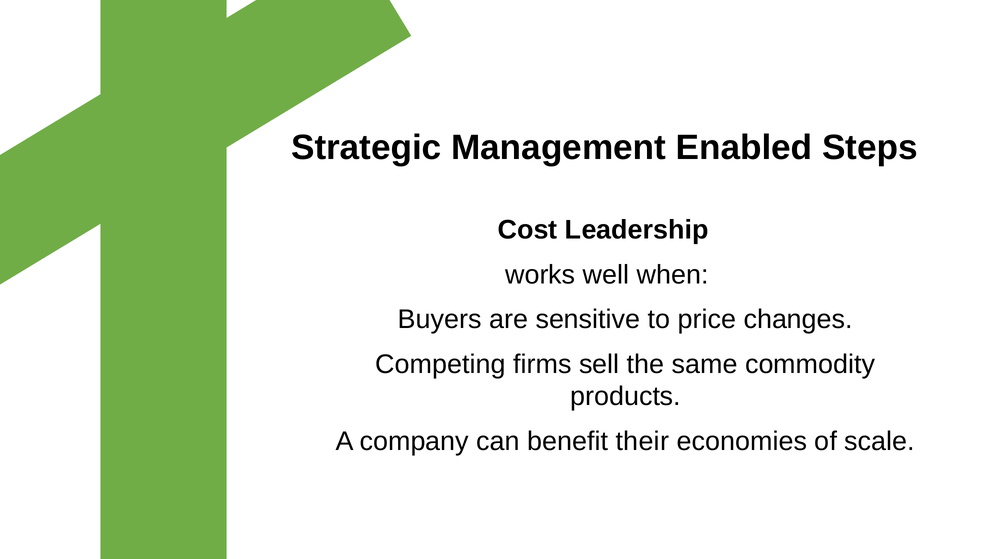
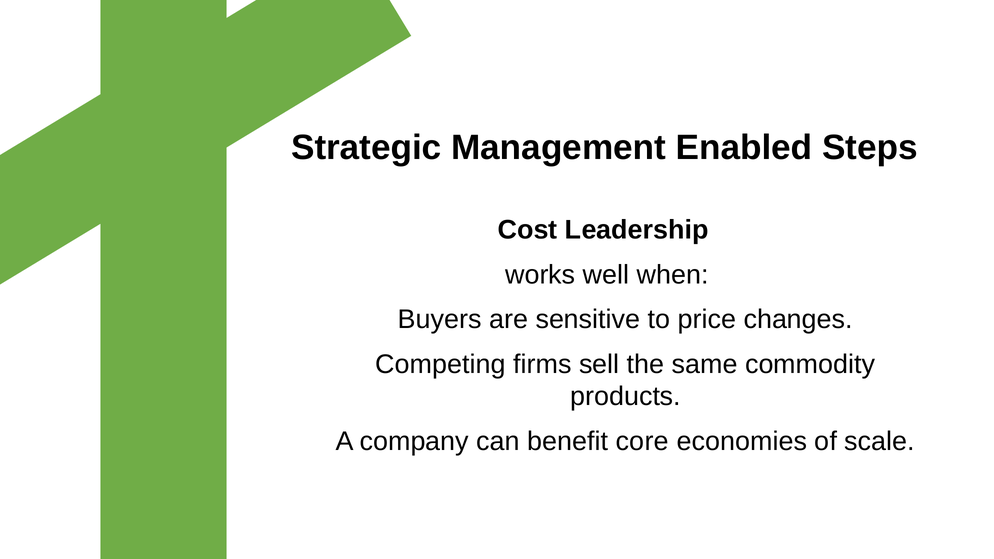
their: their -> core
